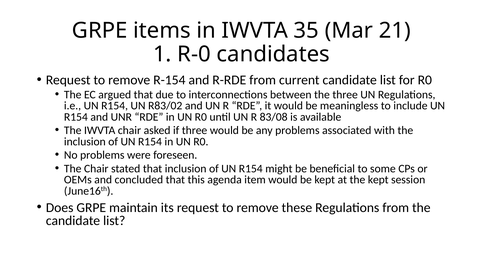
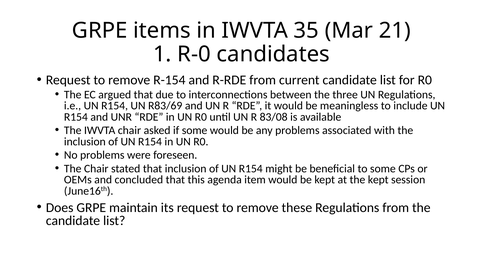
R83/02: R83/02 -> R83/69
if three: three -> some
